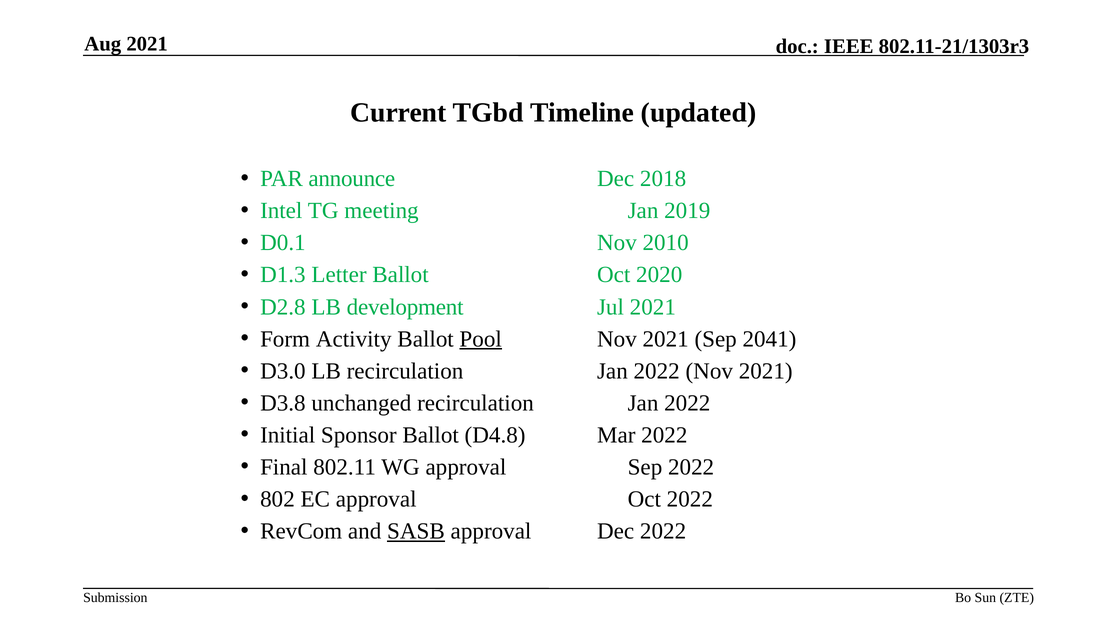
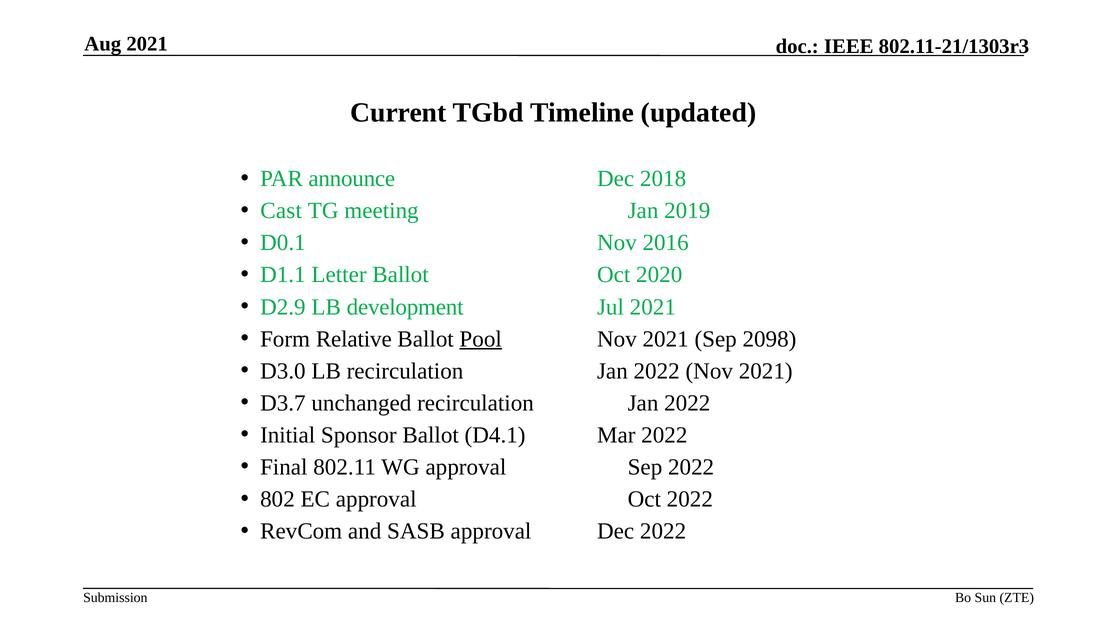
Intel: Intel -> Cast
2010: 2010 -> 2016
D1.3: D1.3 -> D1.1
D2.8: D2.8 -> D2.9
Activity: Activity -> Relative
2041: 2041 -> 2098
D3.8: D3.8 -> D3.7
D4.8: D4.8 -> D4.1
SASB underline: present -> none
